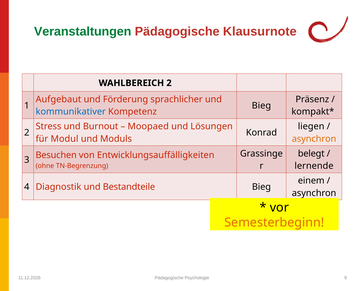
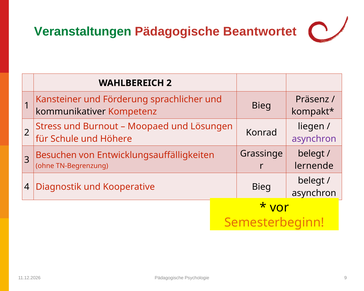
Klausurnote: Klausurnote -> Beantwortet
Aufgebaut: Aufgebaut -> Kansteiner
kommunikativer colour: blue -> black
Modul: Modul -> Schule
Moduls: Moduls -> Höhere
asynchron at (314, 139) colour: orange -> purple
einem at (311, 181): einem -> belegt
Bestandteile: Bestandteile -> Kooperative
